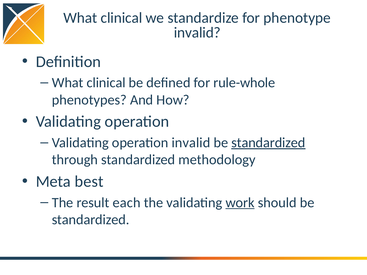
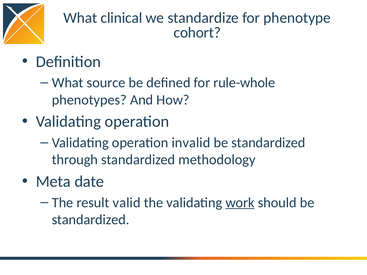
invalid at (197, 33): invalid -> cohort
clinical at (106, 83): clinical -> source
standardized at (268, 143) underline: present -> none
best: best -> date
each: each -> valid
